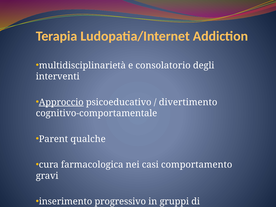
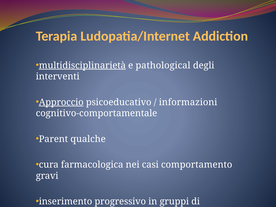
multidisciplinarietà underline: none -> present
consolatorio: consolatorio -> pathological
divertimento: divertimento -> informazioni
